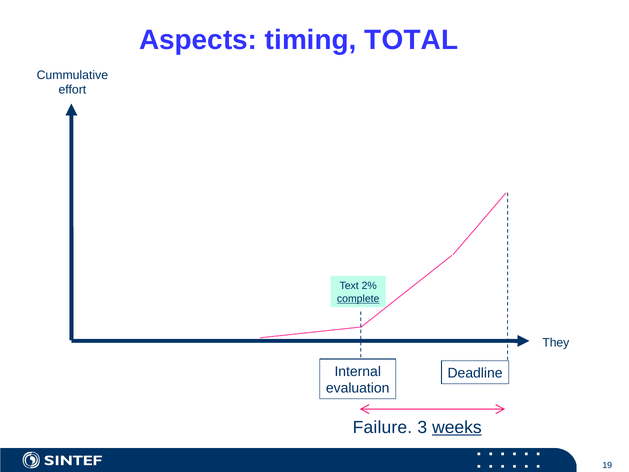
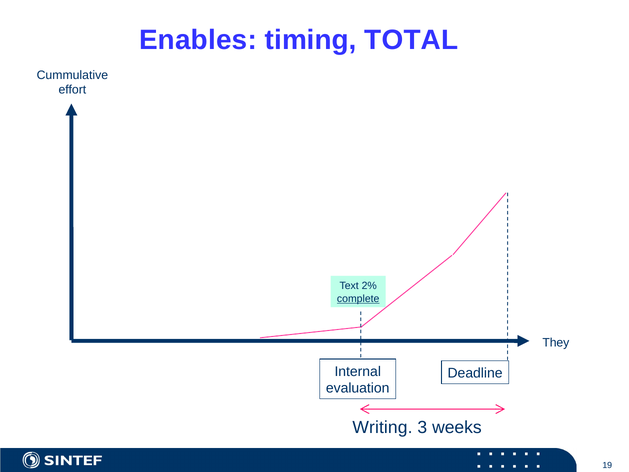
Aspects: Aspects -> Enables
Failure: Failure -> Writing
weeks underline: present -> none
